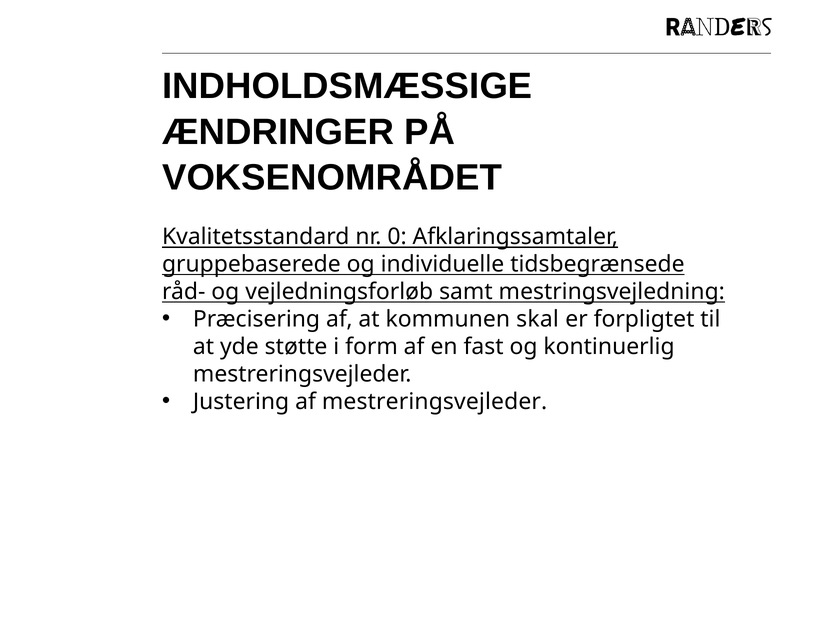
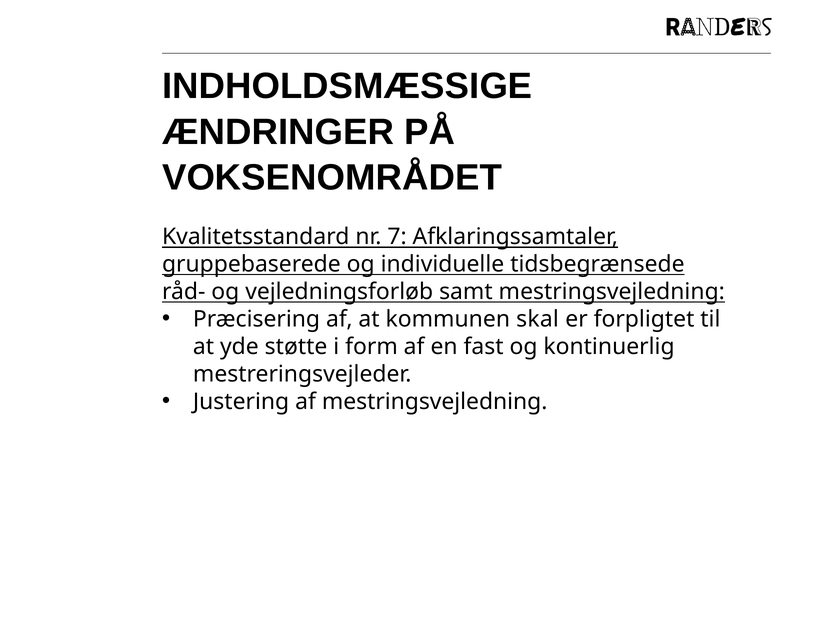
0: 0 -> 7
af mestreringsvejleder: mestreringsvejleder -> mestringsvejledning
